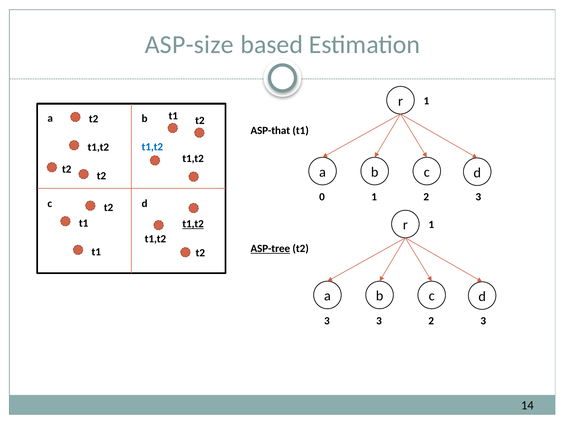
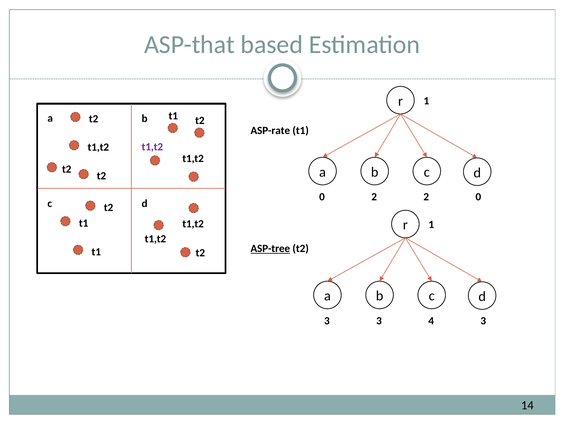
ASP-size: ASP-size -> ASP-that
ASP-that: ASP-that -> ASP-rate
t1,t2 at (152, 147) colour: blue -> purple
0 1: 1 -> 2
3 at (478, 197): 3 -> 0
t1,t2 at (193, 224) underline: present -> none
3 2: 2 -> 4
